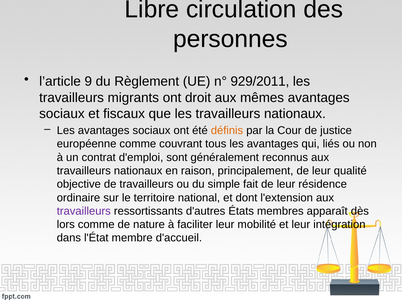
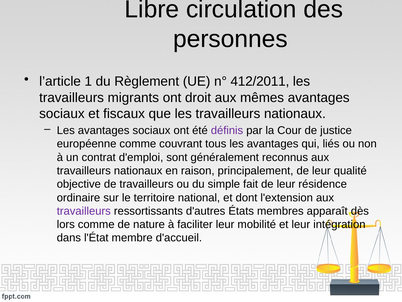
9: 9 -> 1
929/2011: 929/2011 -> 412/2011
définis colour: orange -> purple
